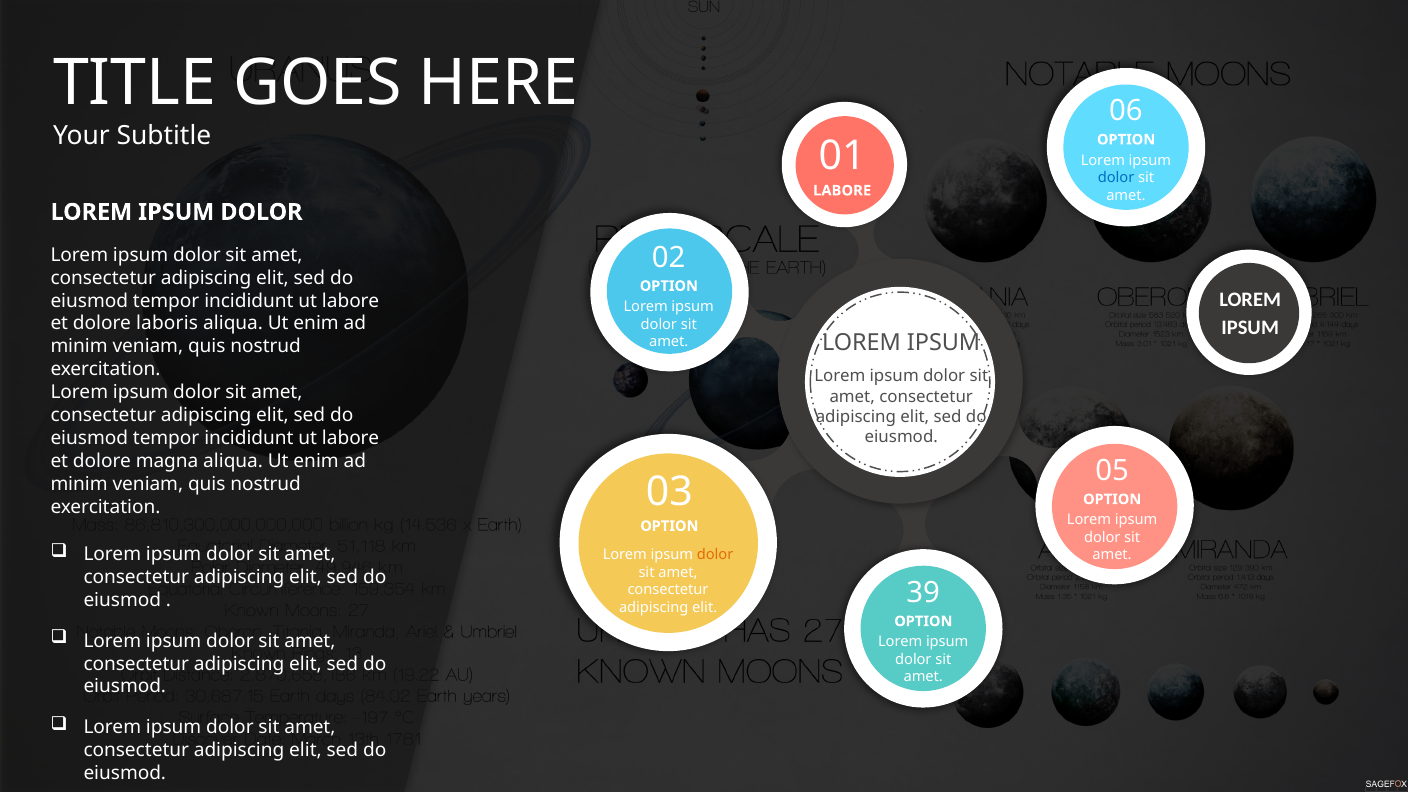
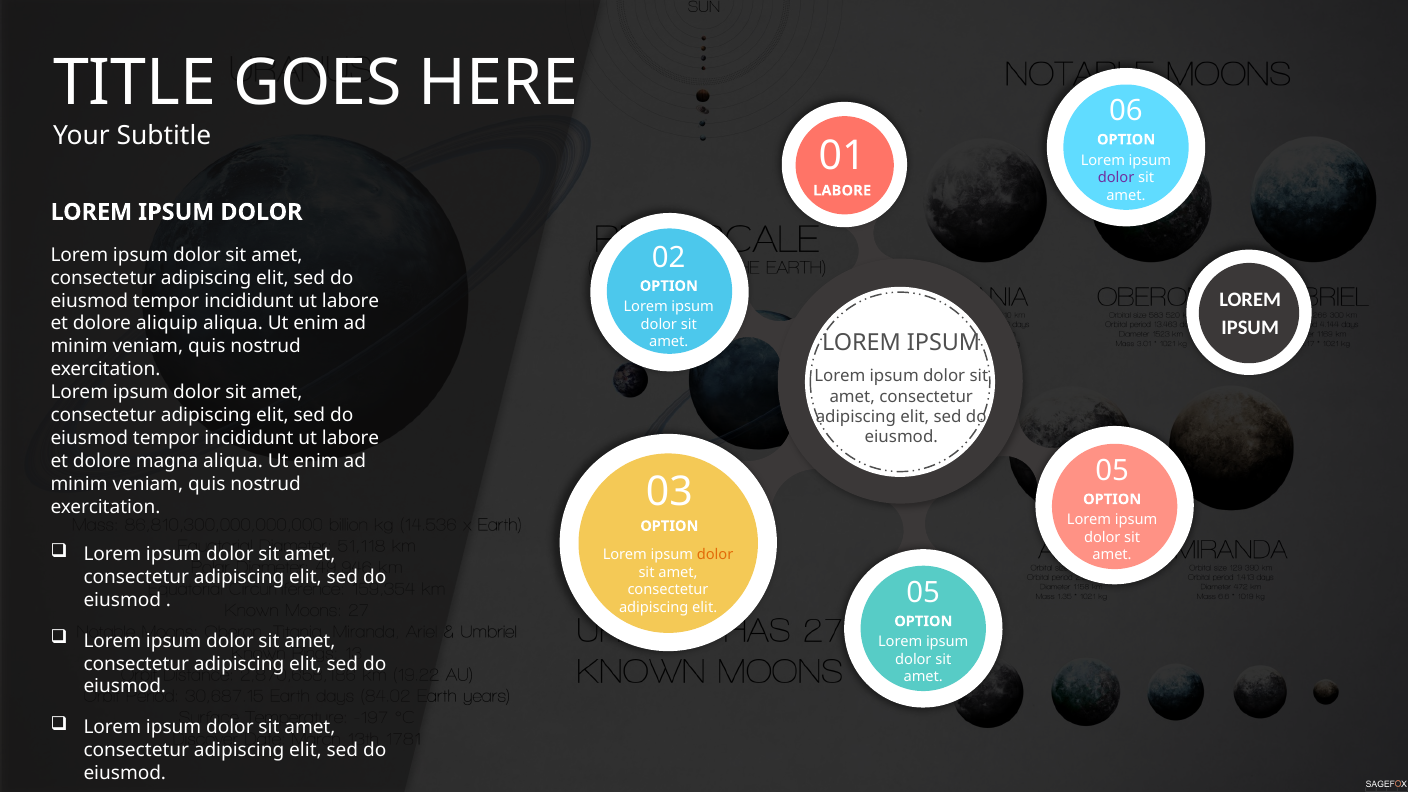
dolor at (1116, 178) colour: blue -> purple
laboris: laboris -> aliquip
elit 39: 39 -> 05
